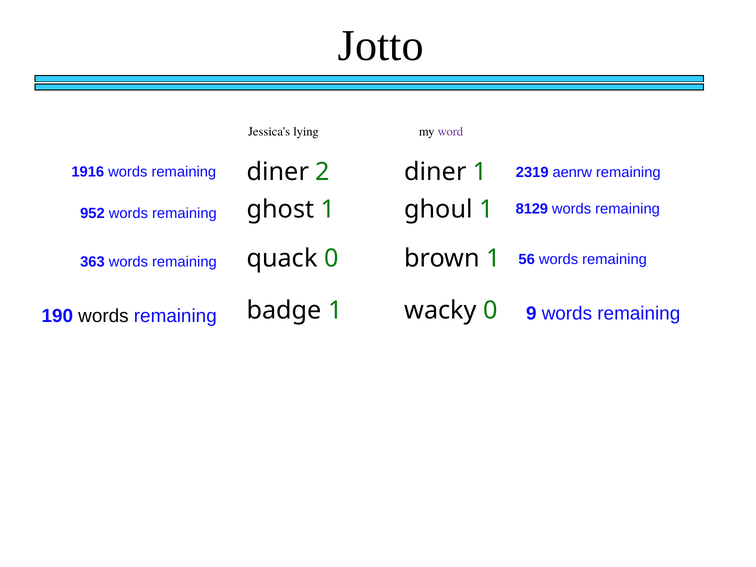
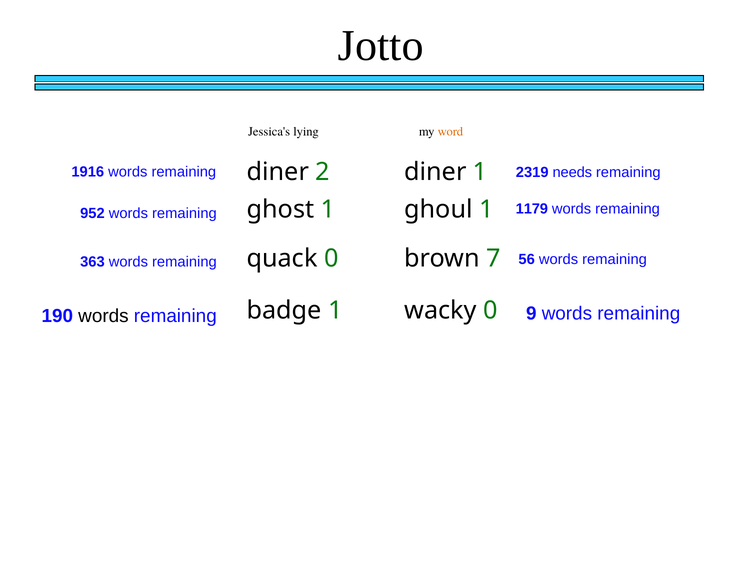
word colour: purple -> orange
aenrw: aenrw -> needs
8129: 8129 -> 1179
brown 1: 1 -> 7
